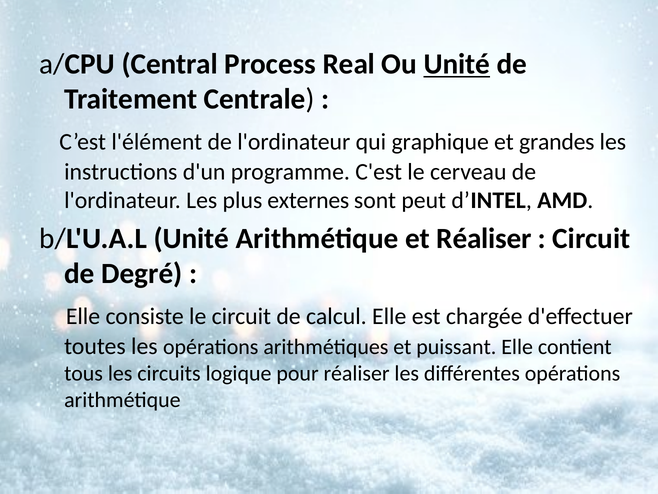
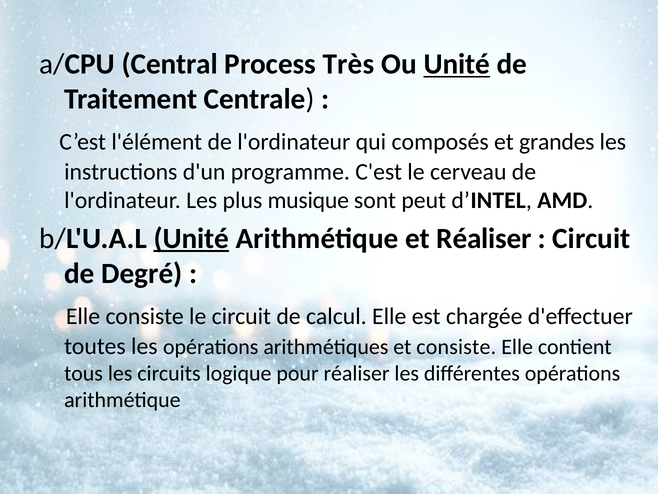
Real: Real -> Très
graphique: graphique -> composés
externes: externes -> musique
Unité at (191, 238) underline: none -> present
et puissant: puissant -> consiste
